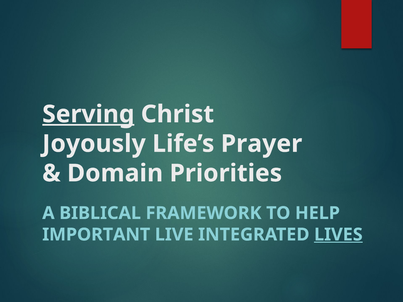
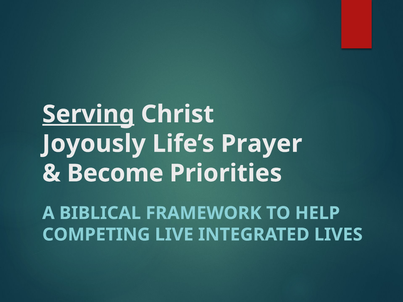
Domain: Domain -> Become
IMPORTANT: IMPORTANT -> COMPETING
LIVES underline: present -> none
